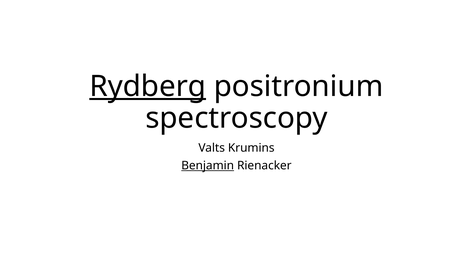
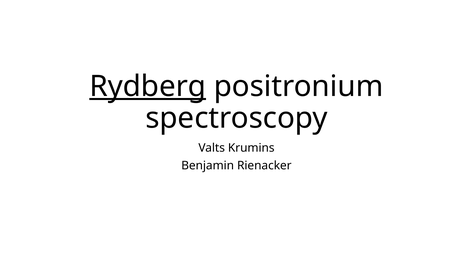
Benjamin underline: present -> none
